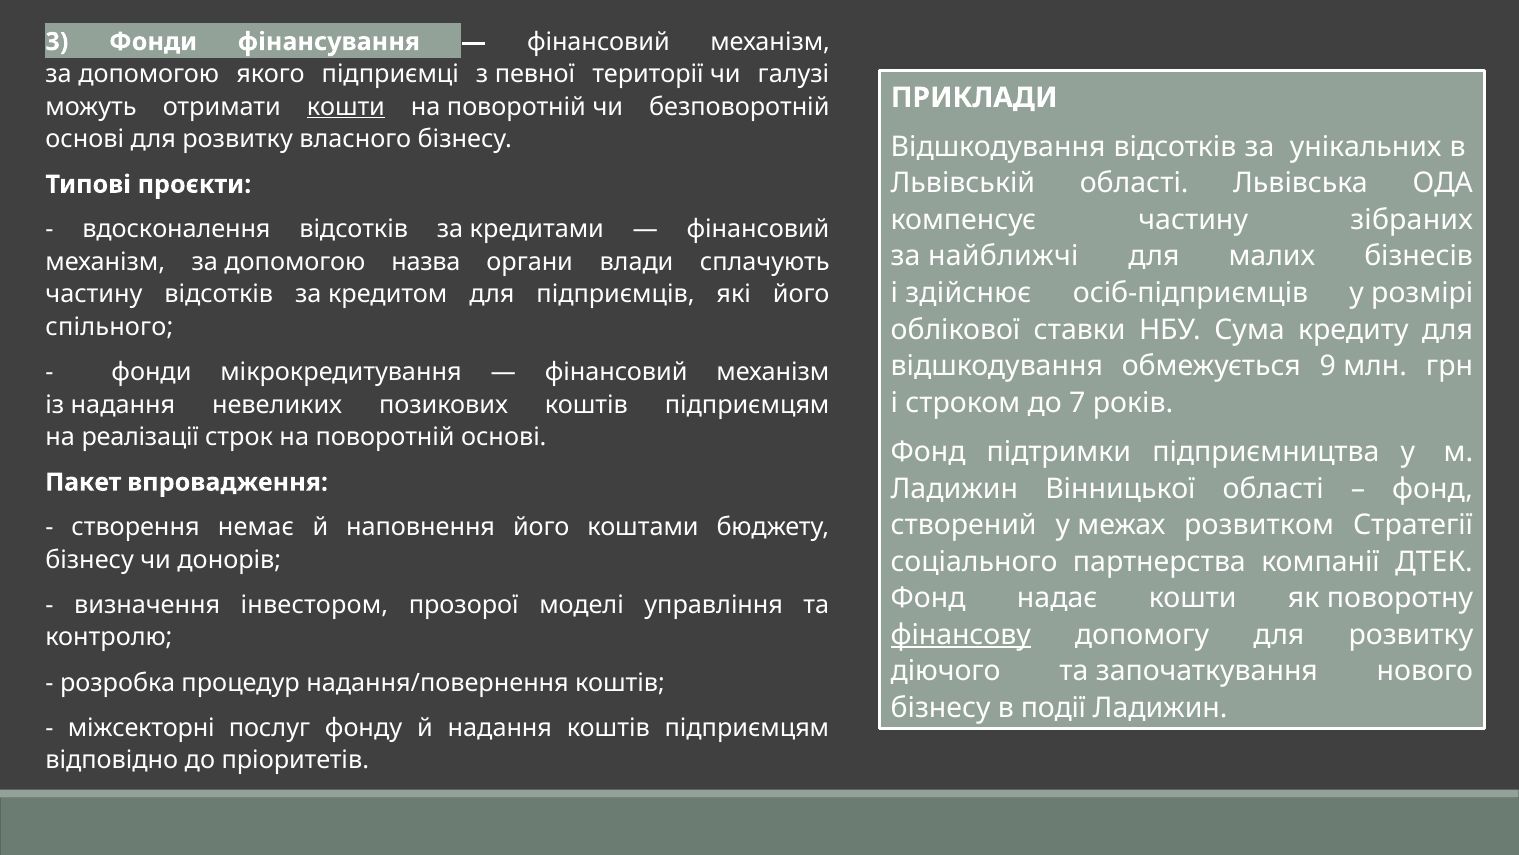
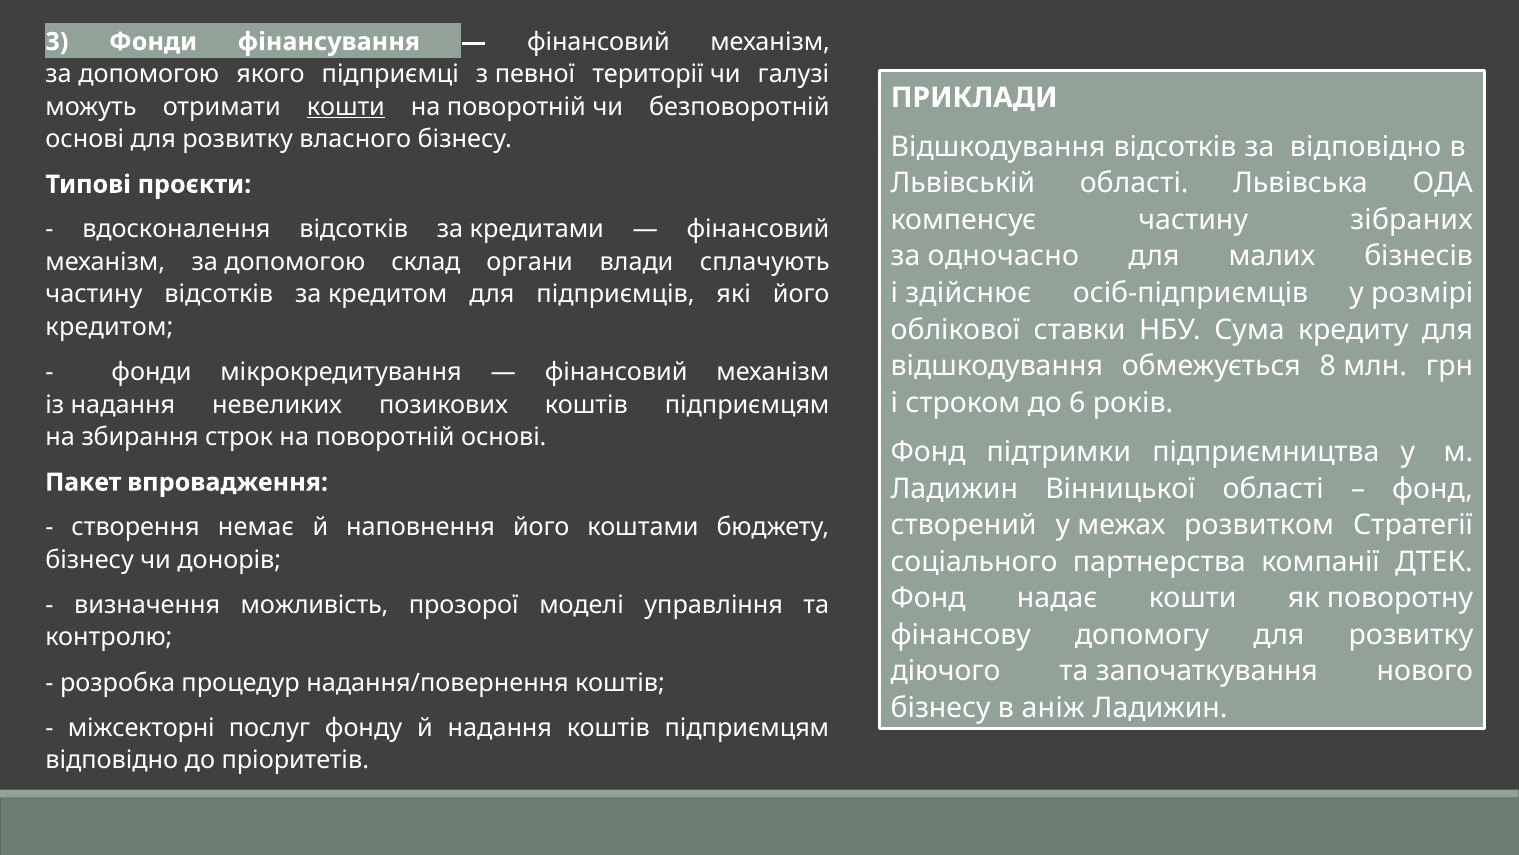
за унікальних: унікальних -> відповідно
найближчі: найближчі -> одночасно
назва: назва -> склад
спільного at (109, 327): спільного -> кредитом
9: 9 -> 8
7: 7 -> 6
реалізації: реалізації -> збирання
інвестором: інвестором -> можливість
фінансову underline: present -> none
події: події -> аніж
